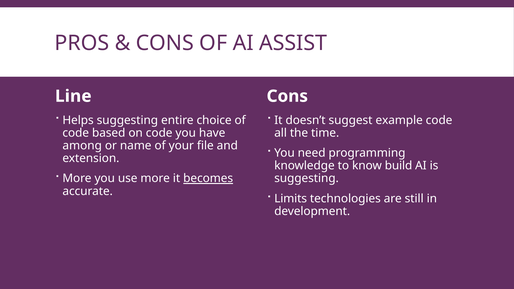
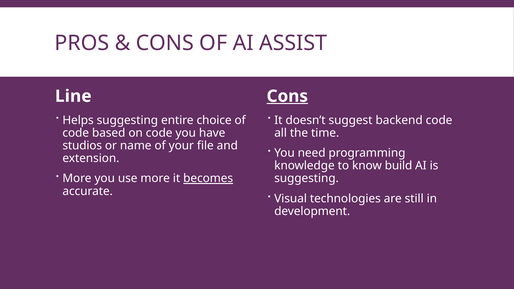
Cons at (287, 96) underline: none -> present
example: example -> backend
among: among -> studios
Limits: Limits -> Visual
